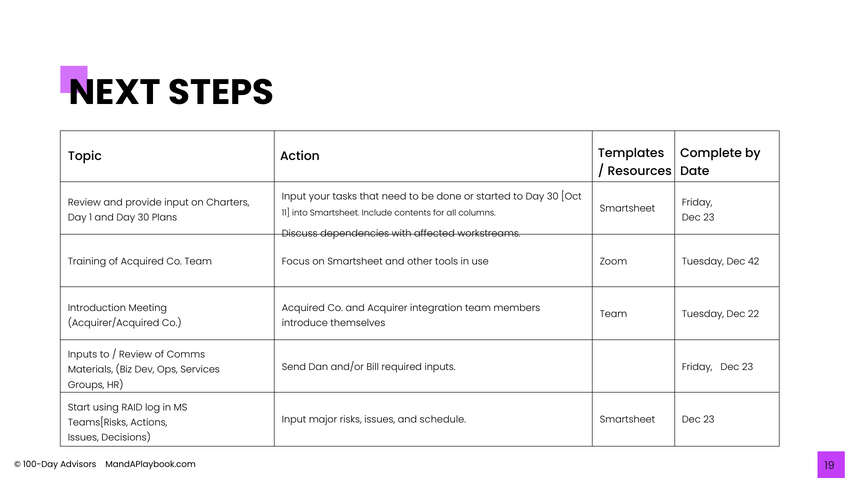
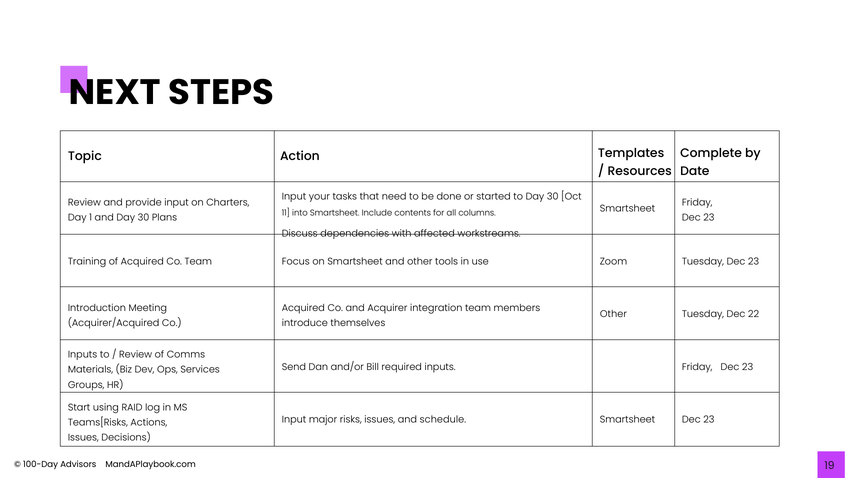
Tuesday Dec 42: 42 -> 23
Team at (613, 314): Team -> Other
